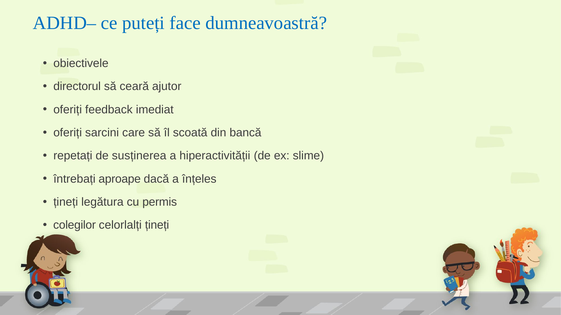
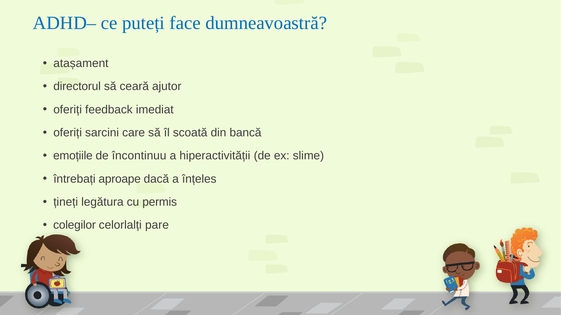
obiectivele: obiectivele -> atașament
repetați: repetați -> emoțiile
susținerea: susținerea -> încontinuu
celorlalți țineți: țineți -> pare
